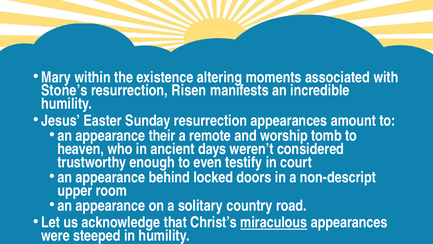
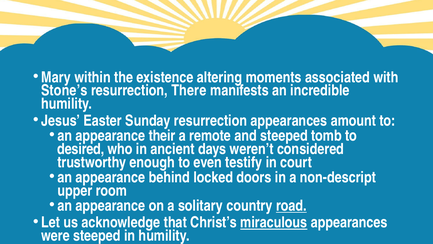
Risen: Risen -> There
and worship: worship -> steeped
heaven: heaven -> desired
road underline: none -> present
